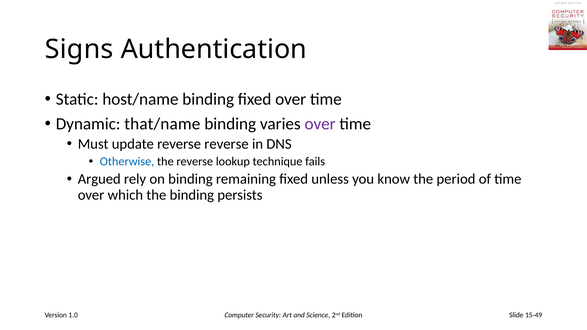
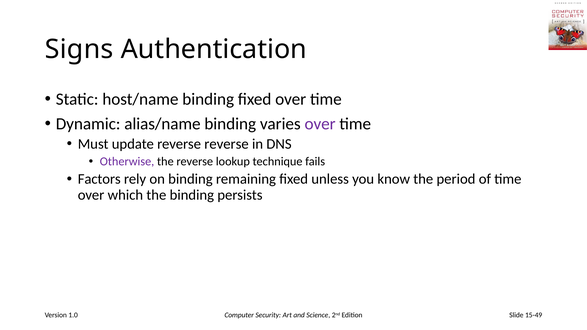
that/name: that/name -> alias/name
Otherwise colour: blue -> purple
Argued: Argued -> Factors
